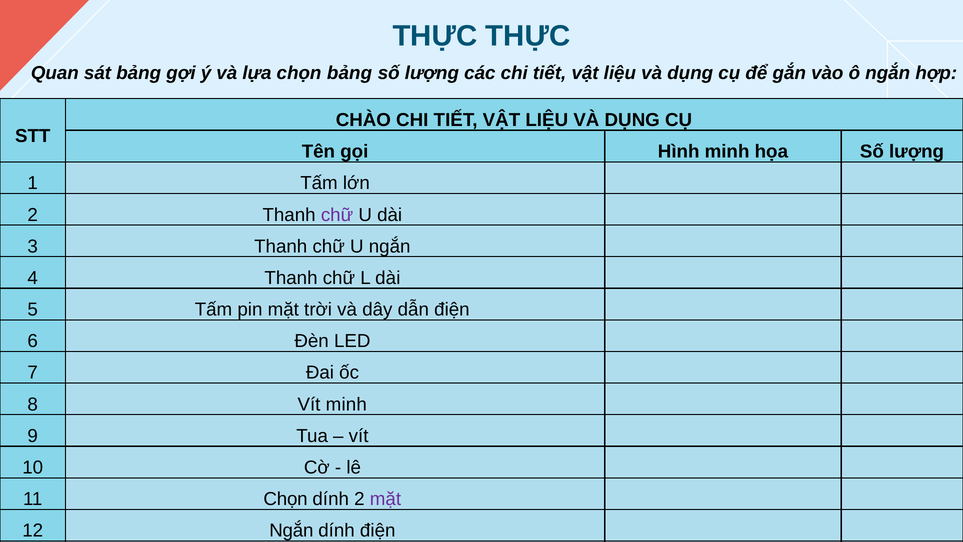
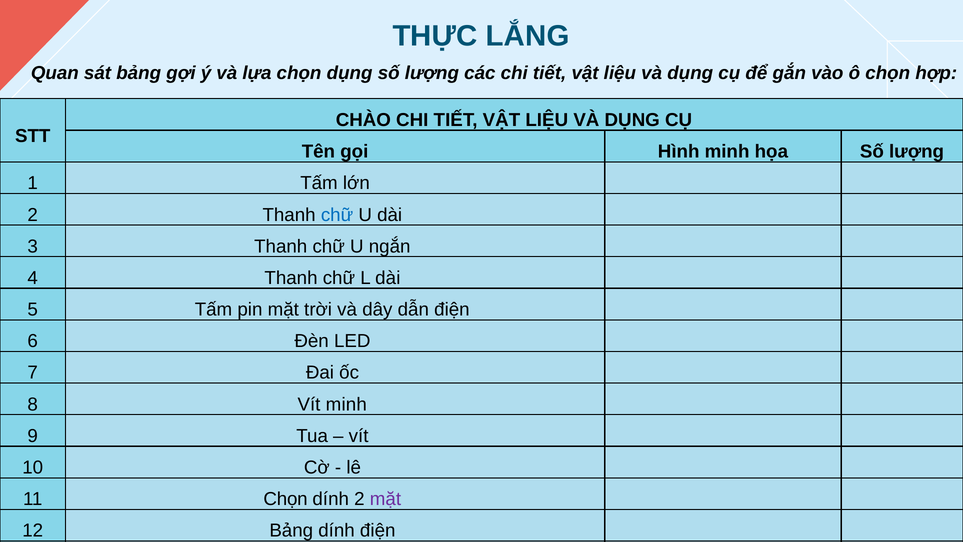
THỰC THỰC: THỰC -> LẮNG
chọn bảng: bảng -> dụng
ô ngắn: ngắn -> chọn
chữ at (337, 215) colour: purple -> blue
12 Ngắn: Ngắn -> Bảng
